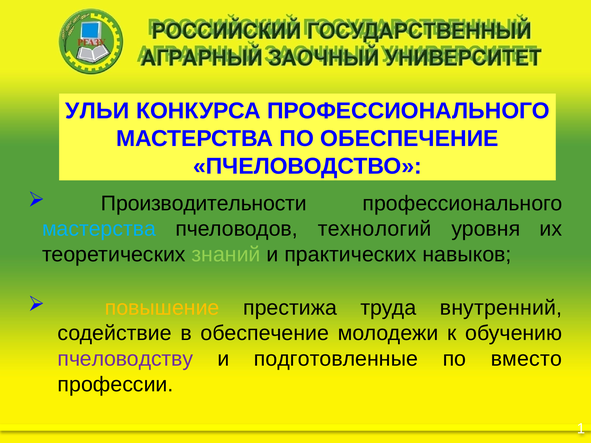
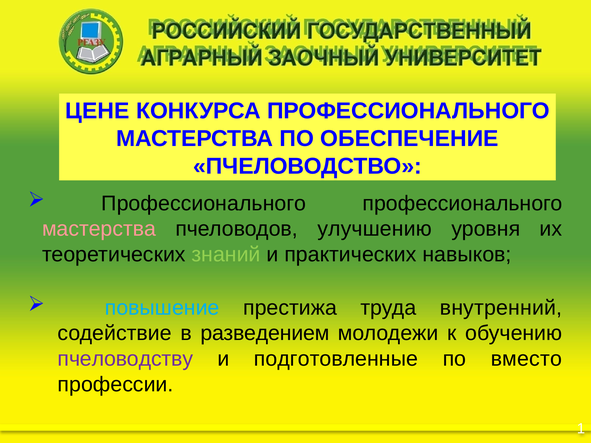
УЛЬИ: УЛЬИ -> ЦЕНЕ
Производительности at (204, 203): Производительности -> Профессионального
мастерства at (99, 229) colour: light blue -> pink
технологий: технологий -> улучшению
повышение colour: yellow -> light blue
в обеспечение: обеспечение -> разведением
